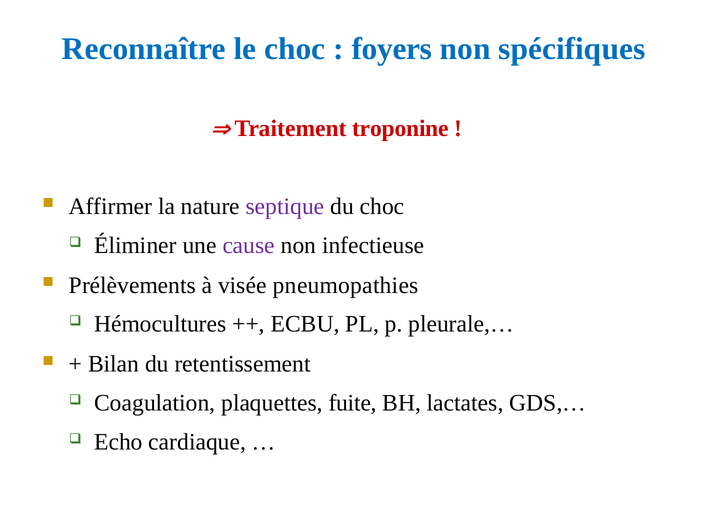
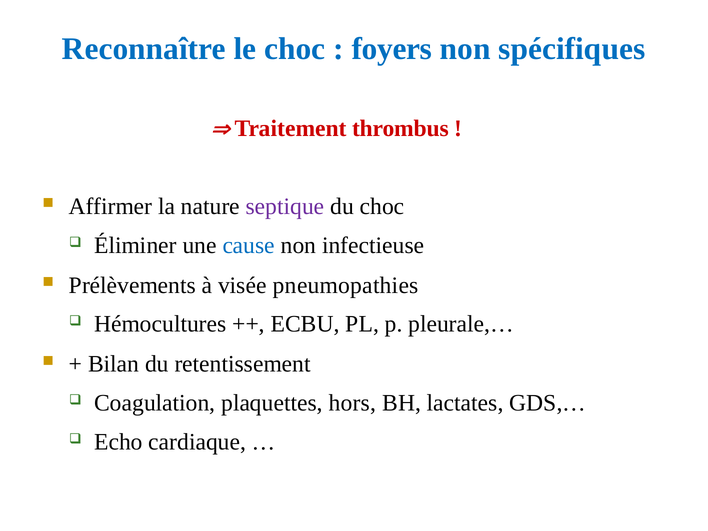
troponine: troponine -> thrombus
cause colour: purple -> blue
fuite: fuite -> hors
